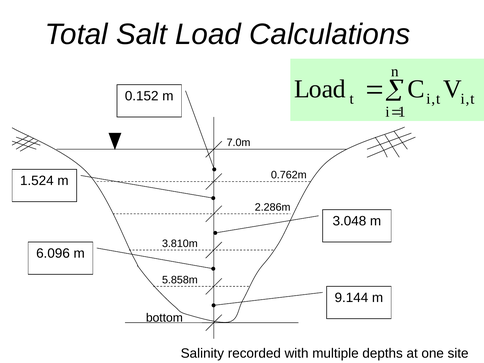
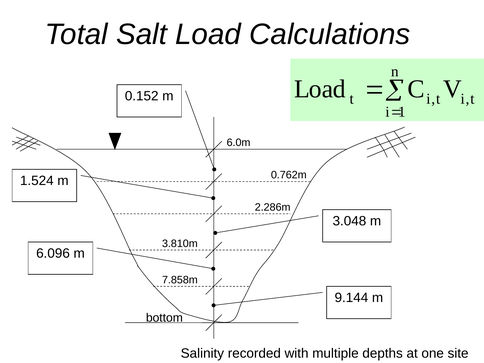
7.0m: 7.0m -> 6.0m
5.858m: 5.858m -> 7.858m
